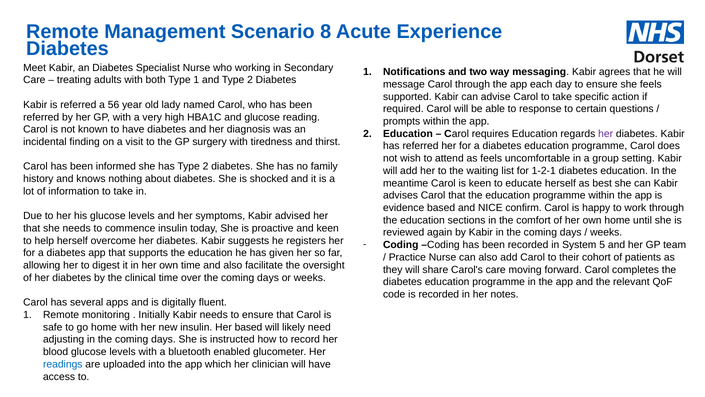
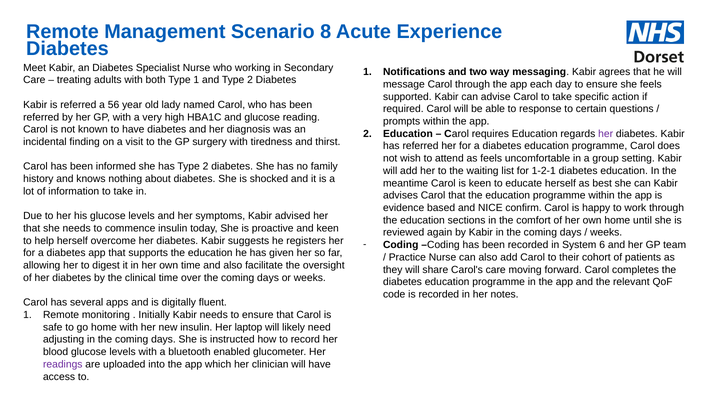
5: 5 -> 6
Her based: based -> laptop
readings colour: blue -> purple
